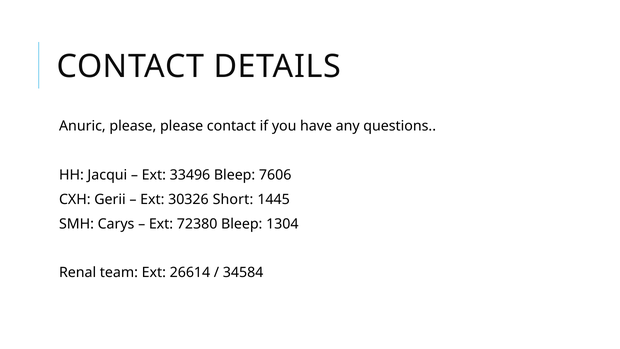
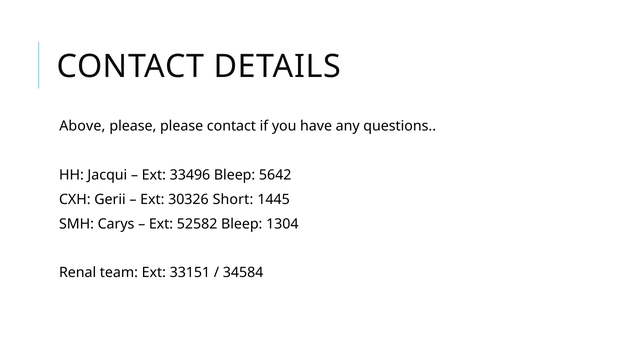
Anuric: Anuric -> Above
7606: 7606 -> 5642
72380: 72380 -> 52582
26614: 26614 -> 33151
